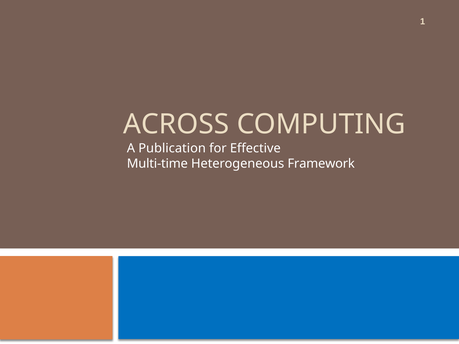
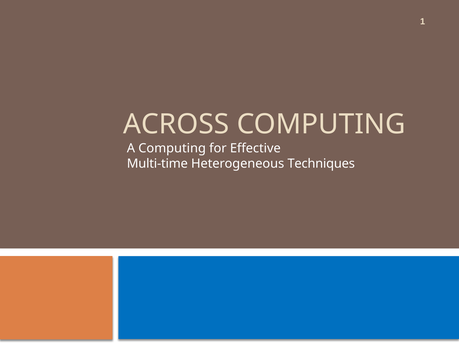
A Publication: Publication -> Computing
Framework: Framework -> Techniques
